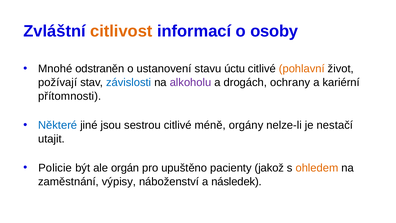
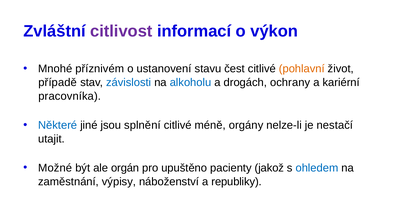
citlivost colour: orange -> purple
osoby: osoby -> výkon
odstraněn: odstraněn -> příznivém
úctu: úctu -> čest
požívají: požívají -> případě
alkoholu colour: purple -> blue
přítomnosti: přítomnosti -> pracovníka
sestrou: sestrou -> splnění
Policie: Policie -> Možné
ohledem colour: orange -> blue
následek: následek -> republiky
